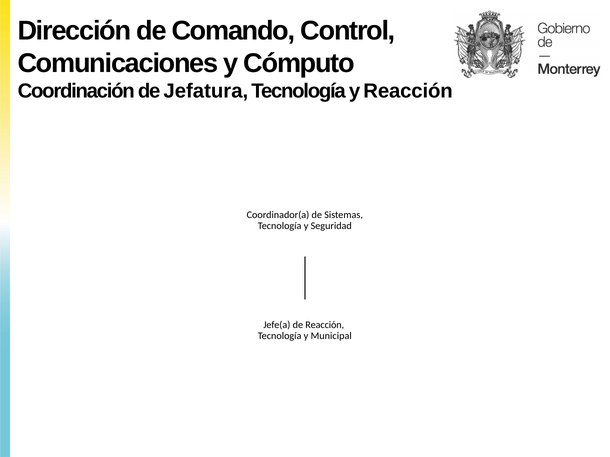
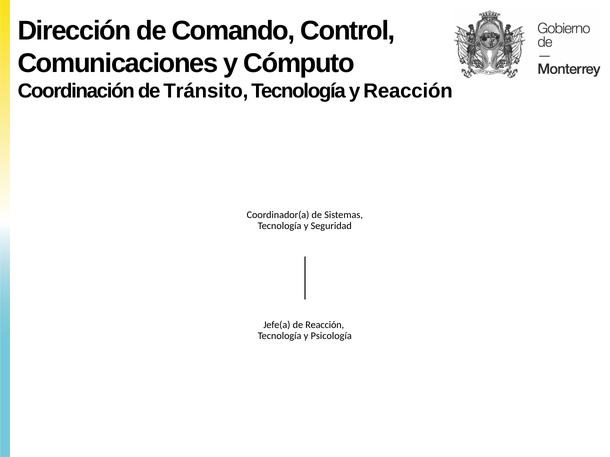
Jefatura: Jefatura -> Tránsito
Municipal: Municipal -> Psicología
